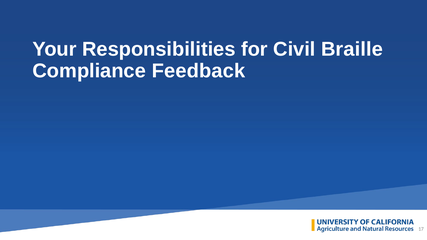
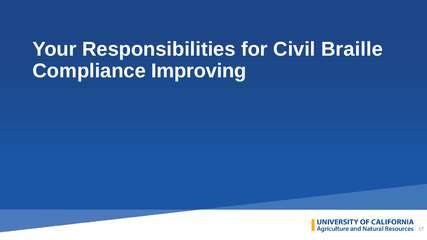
Feedback: Feedback -> Improving
